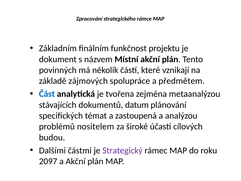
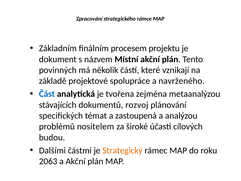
funkčnost: funkčnost -> procesem
zájmových: zájmových -> projektové
předmětem: předmětem -> navrženého
datum: datum -> rozvoj
Strategický colour: purple -> orange
2097: 2097 -> 2063
